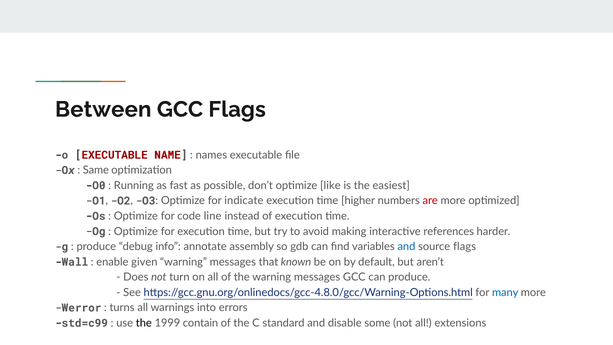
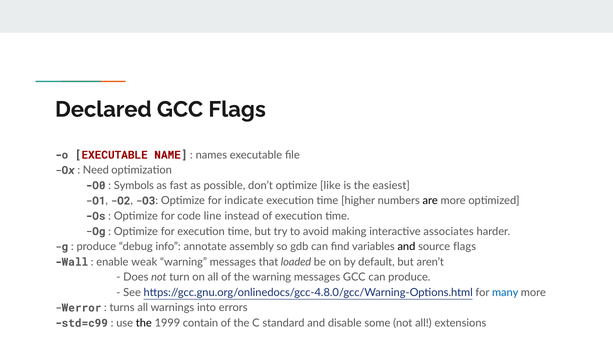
Between: Between -> Declared
Same: Same -> Need
Running: Running -> Symbols
are colour: red -> black
references: references -> associates
and at (406, 247) colour: blue -> black
given: given -> weak
known: known -> loaded
